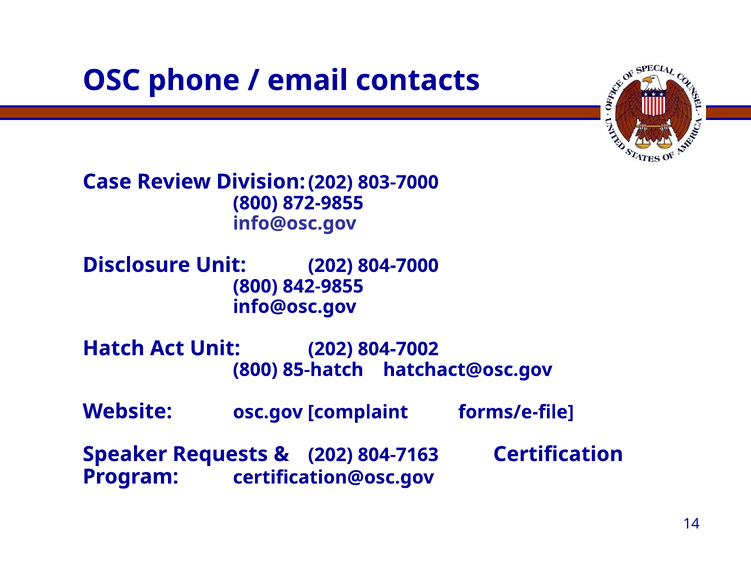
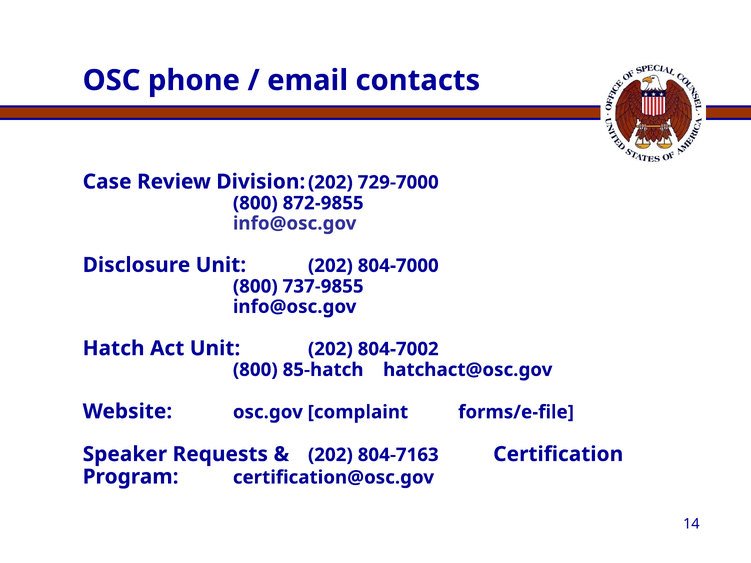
803-7000: 803-7000 -> 729-7000
842-9855: 842-9855 -> 737-9855
